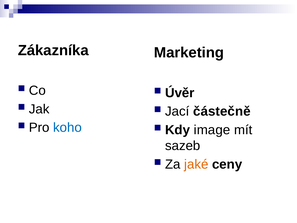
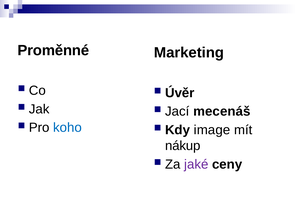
Zákazníka: Zákazníka -> Proměnné
částečně: částečně -> mecenáš
sazeb: sazeb -> nákup
jaké colour: orange -> purple
